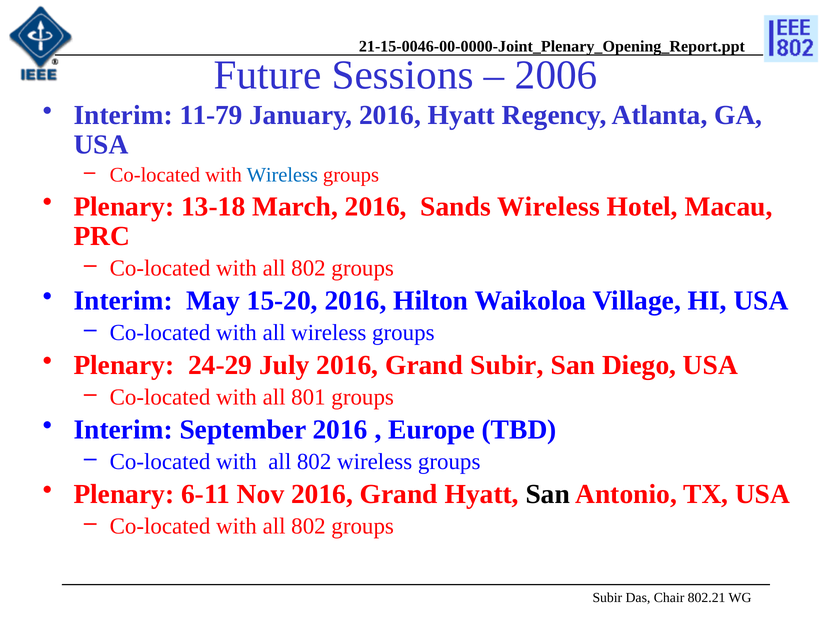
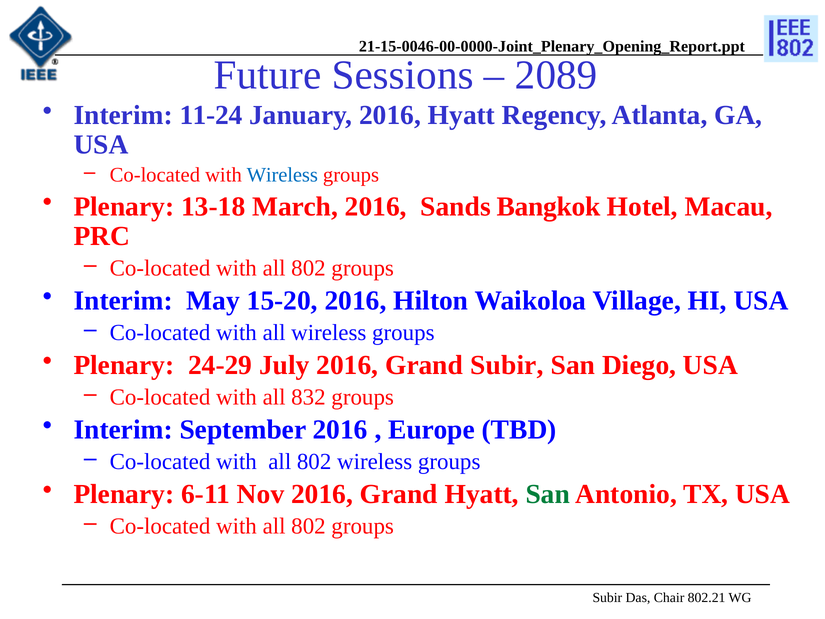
2006: 2006 -> 2089
11-79: 11-79 -> 11-24
Sands Wireless: Wireless -> Bangkok
801: 801 -> 832
San at (548, 494) colour: black -> green
